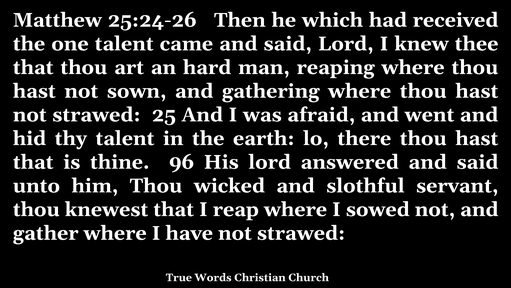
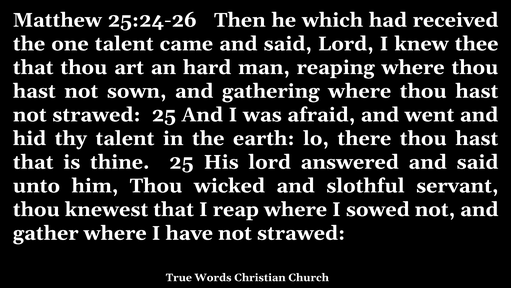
thine 96: 96 -> 25
